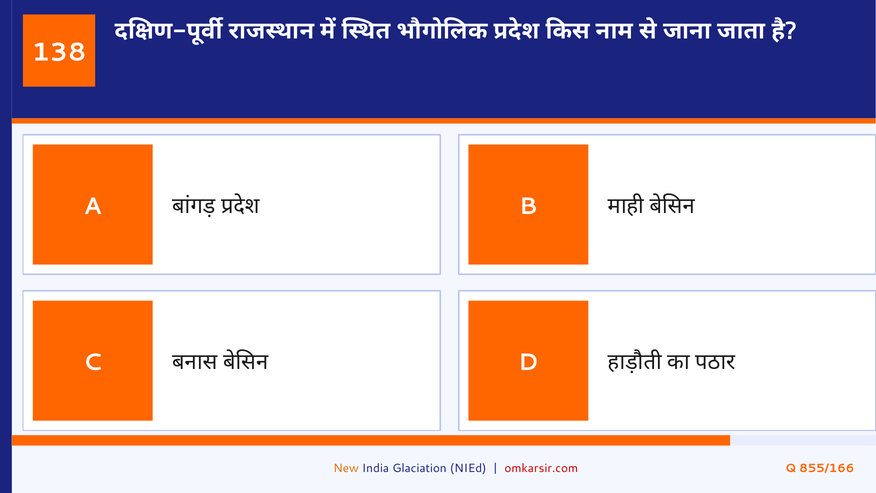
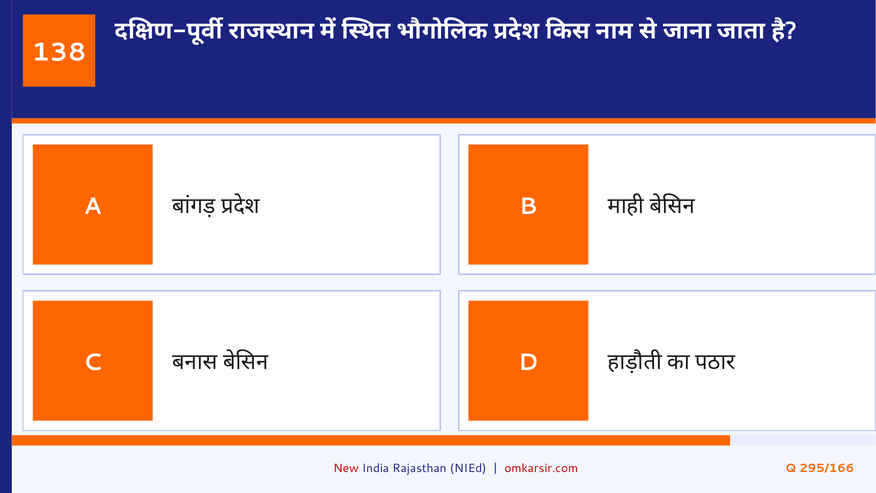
New colour: orange -> red
Glaciation: Glaciation -> Rajasthan
855/166: 855/166 -> 295/166
